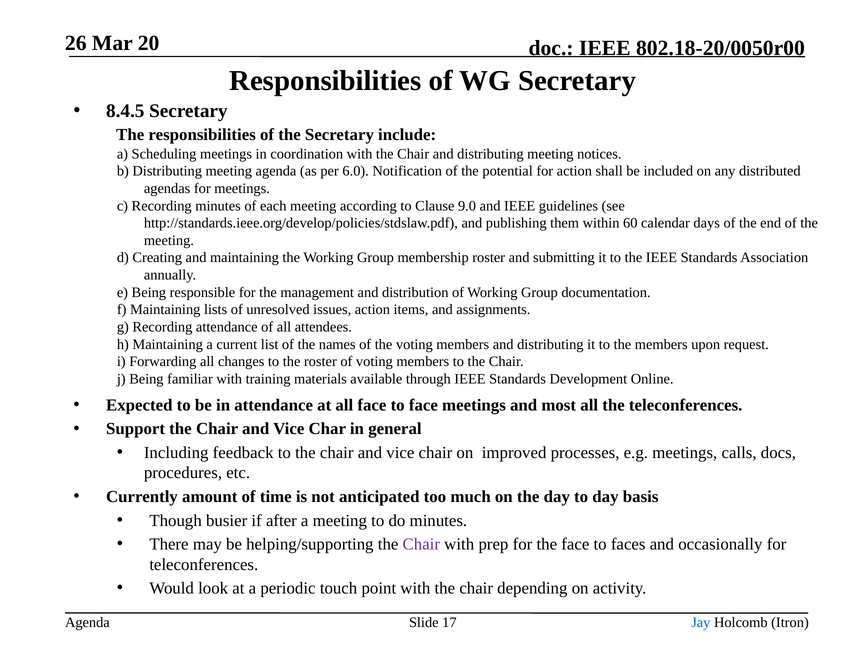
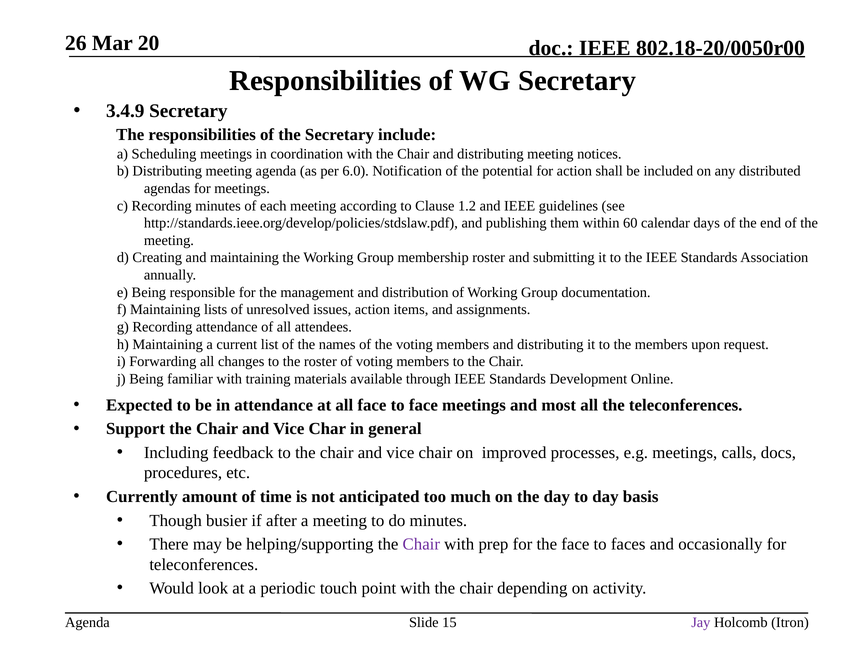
8.4.5: 8.4.5 -> 3.4.9
9.0: 9.0 -> 1.2
17: 17 -> 15
Jay colour: blue -> purple
